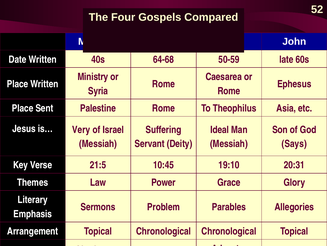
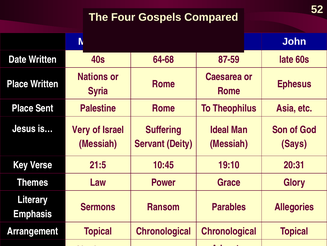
50-59: 50-59 -> 87-59
Ministry: Ministry -> Nations
Problem: Problem -> Ransom
